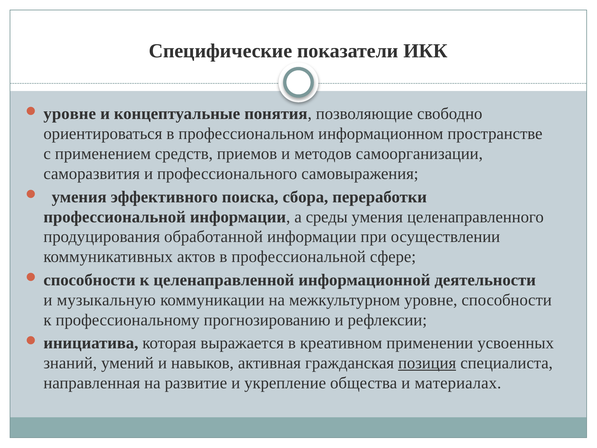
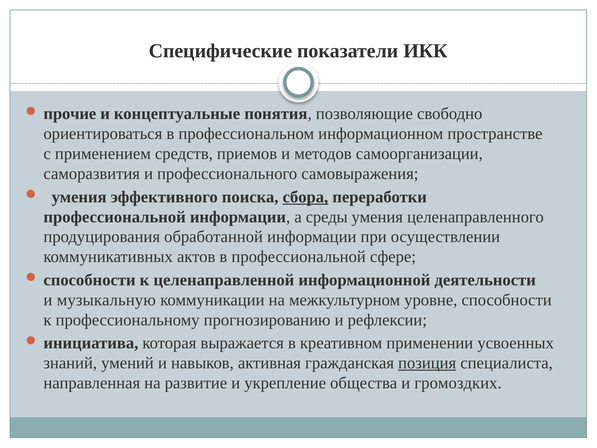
уровне at (70, 114): уровне -> прочие
сбора underline: none -> present
материалах: материалах -> громоздких
